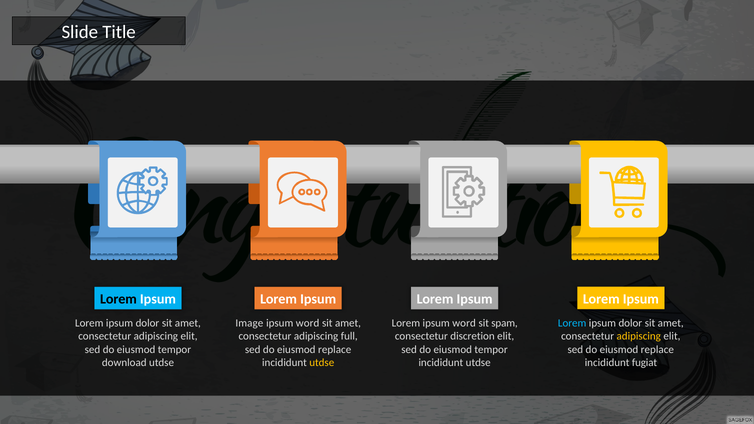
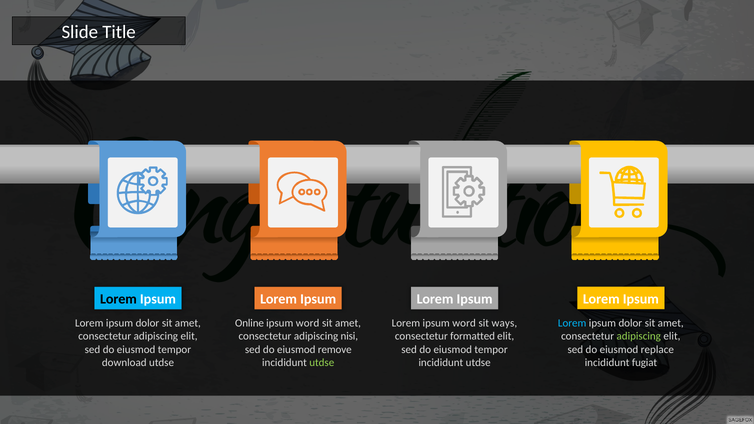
Image: Image -> Online
spam: spam -> ways
full: full -> nisi
discretion: discretion -> formatted
adipiscing at (639, 336) colour: yellow -> light green
replace at (335, 350): replace -> remove
utdse at (322, 363) colour: yellow -> light green
